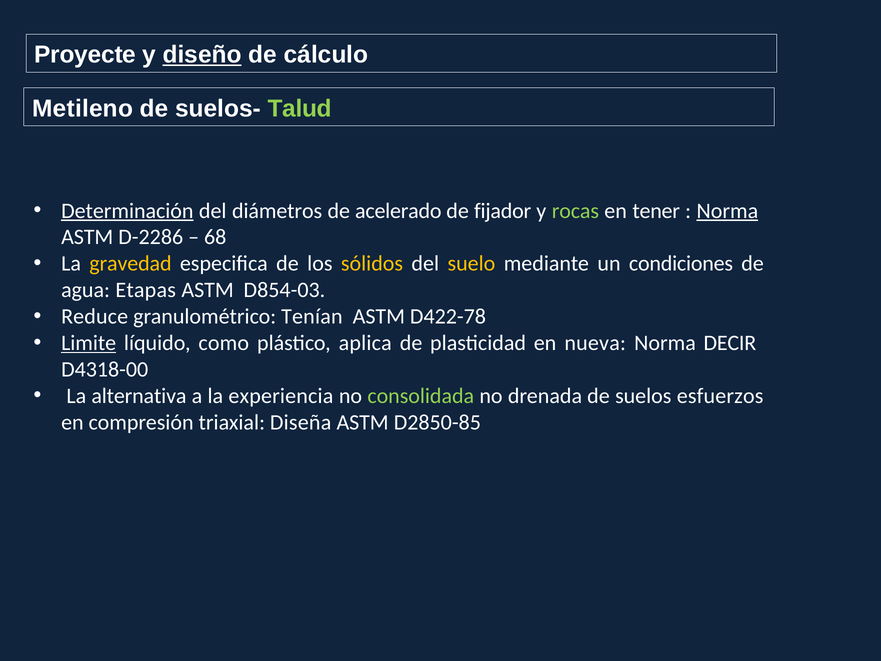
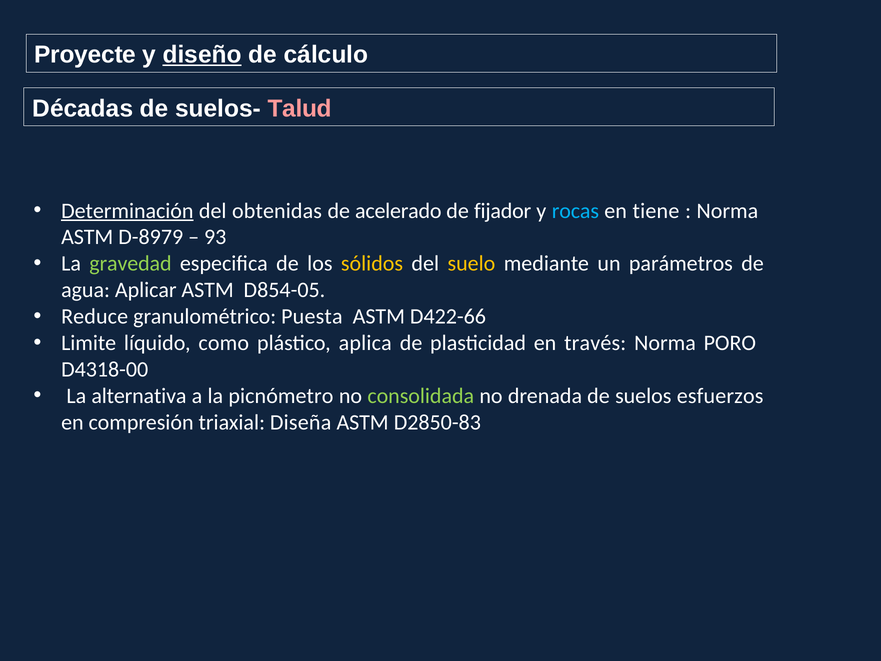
Metileno: Metileno -> Décadas
Talud colour: light green -> pink
diámetros: diámetros -> obtenidas
rocas colour: light green -> light blue
tener: tener -> tiene
Norma at (727, 211) underline: present -> none
D-2286: D-2286 -> D-8979
68: 68 -> 93
gravedad colour: yellow -> light green
condiciones: condiciones -> parámetros
Etapas: Etapas -> Aplicar
D854-03: D854-03 -> D854-05
Tenían: Tenían -> Puesta
D422-78: D422-78 -> D422-66
Limite underline: present -> none
nueva: nueva -> través
DECIR: DECIR -> PORO
experiencia: experiencia -> picnómetro
D2850-85: D2850-85 -> D2850-83
